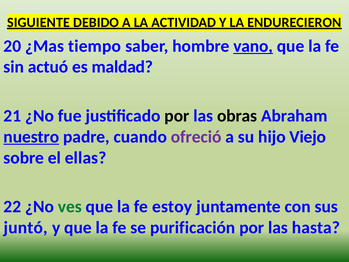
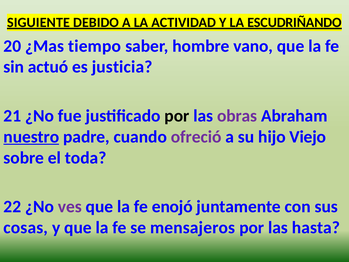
ENDURECIERON: ENDURECIERON -> ESCUDRIÑANDO
vano underline: present -> none
maldad: maldad -> justicia
obras colour: black -> purple
ellas: ellas -> toda
ves colour: green -> purple
estoy: estoy -> enojó
juntó: juntó -> cosas
purificación: purificación -> mensajeros
